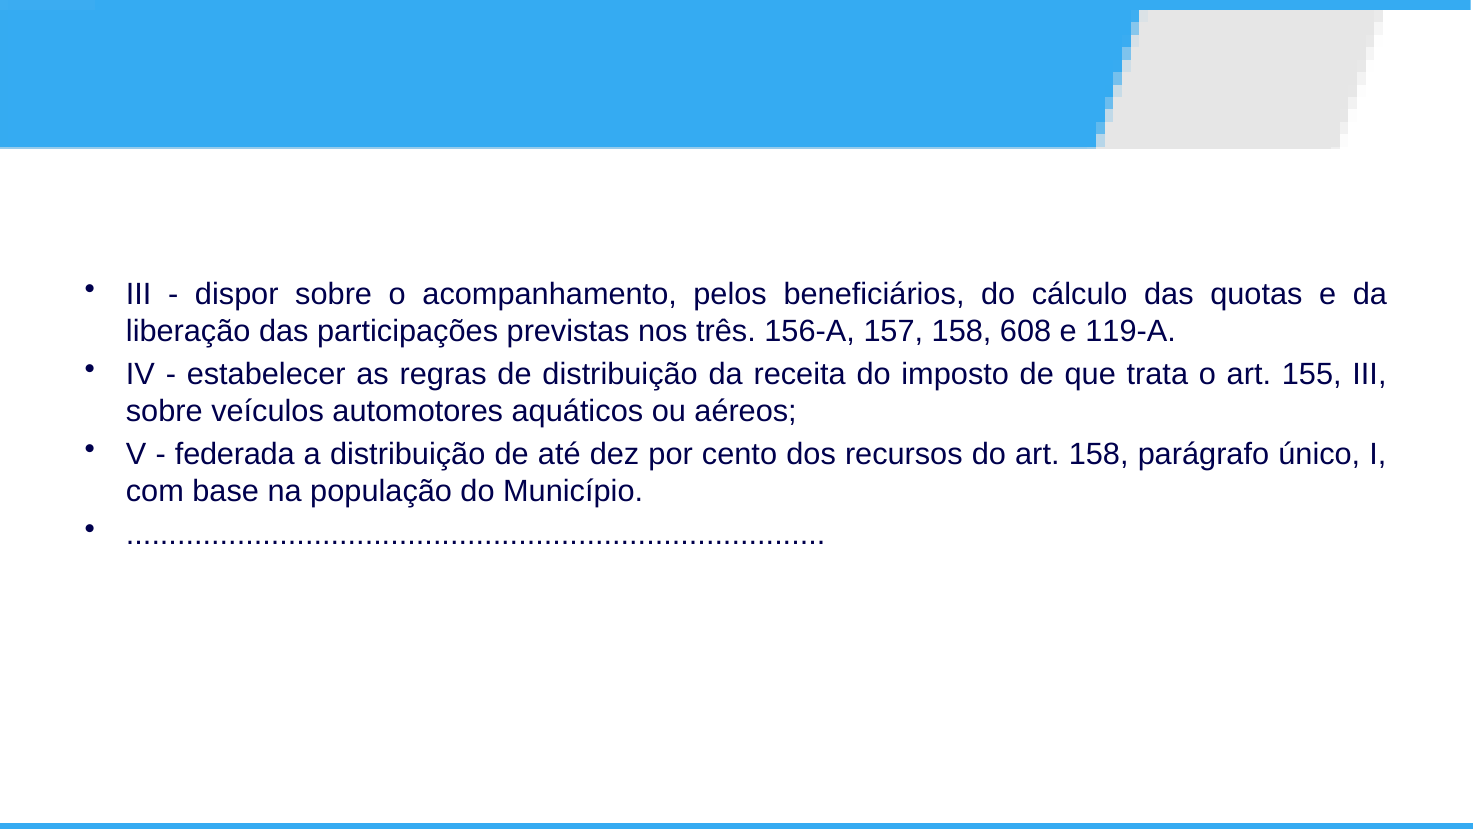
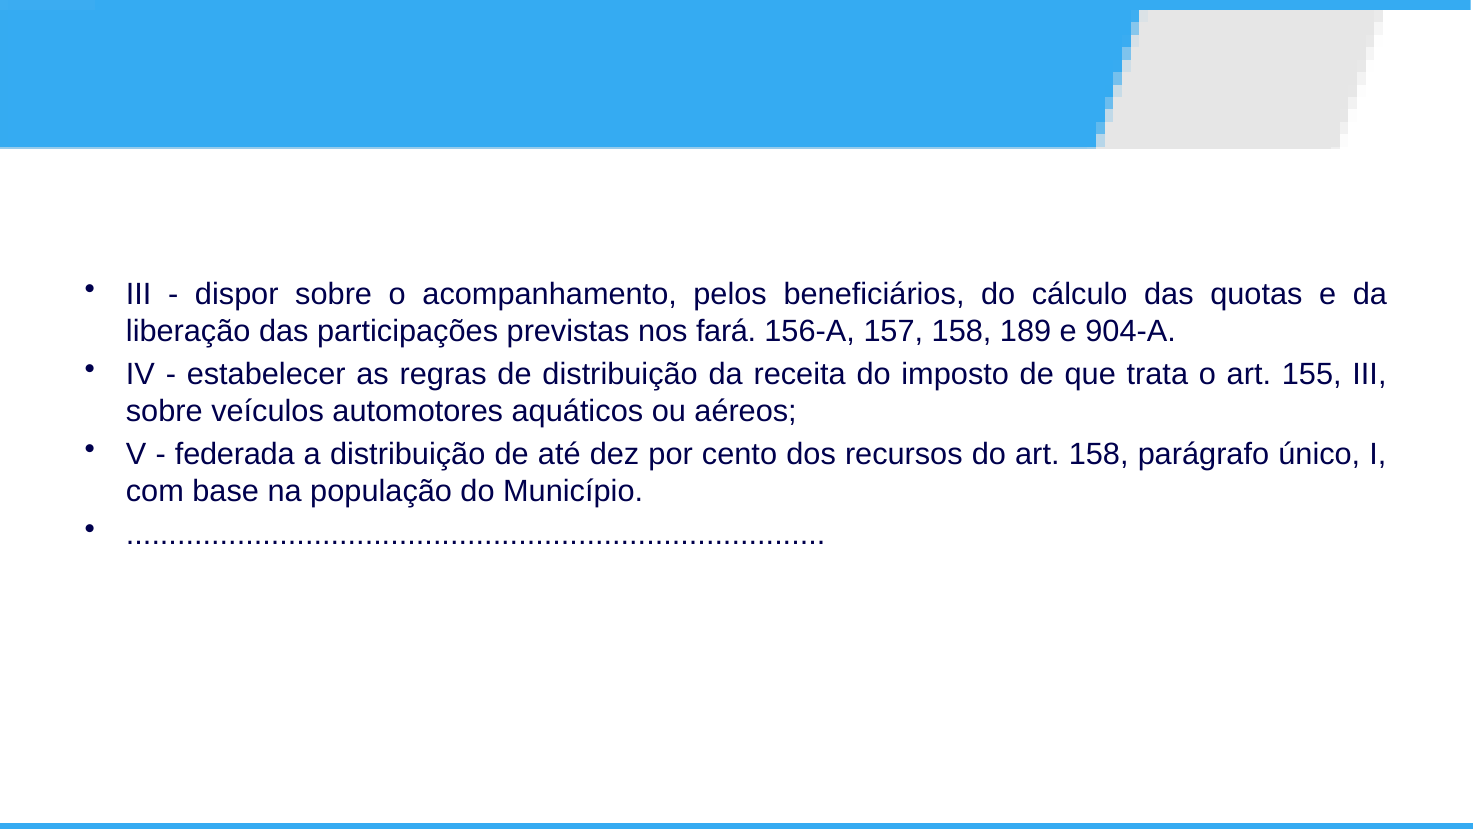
três: três -> fará
608: 608 -> 189
119-A: 119-A -> 904-A
